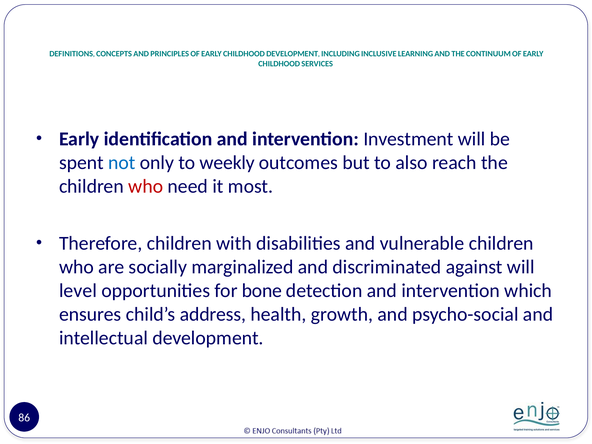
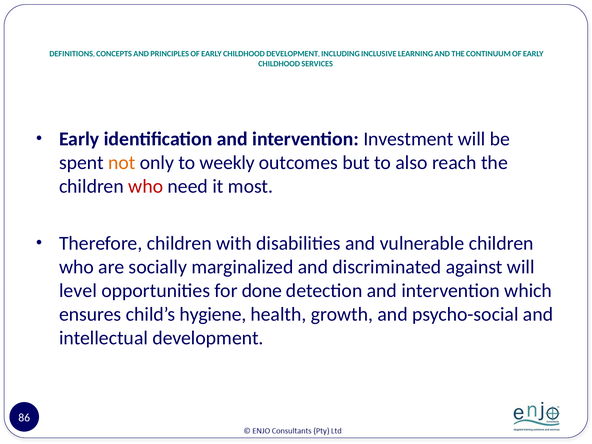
not colour: blue -> orange
bone: bone -> done
address: address -> hygiene
